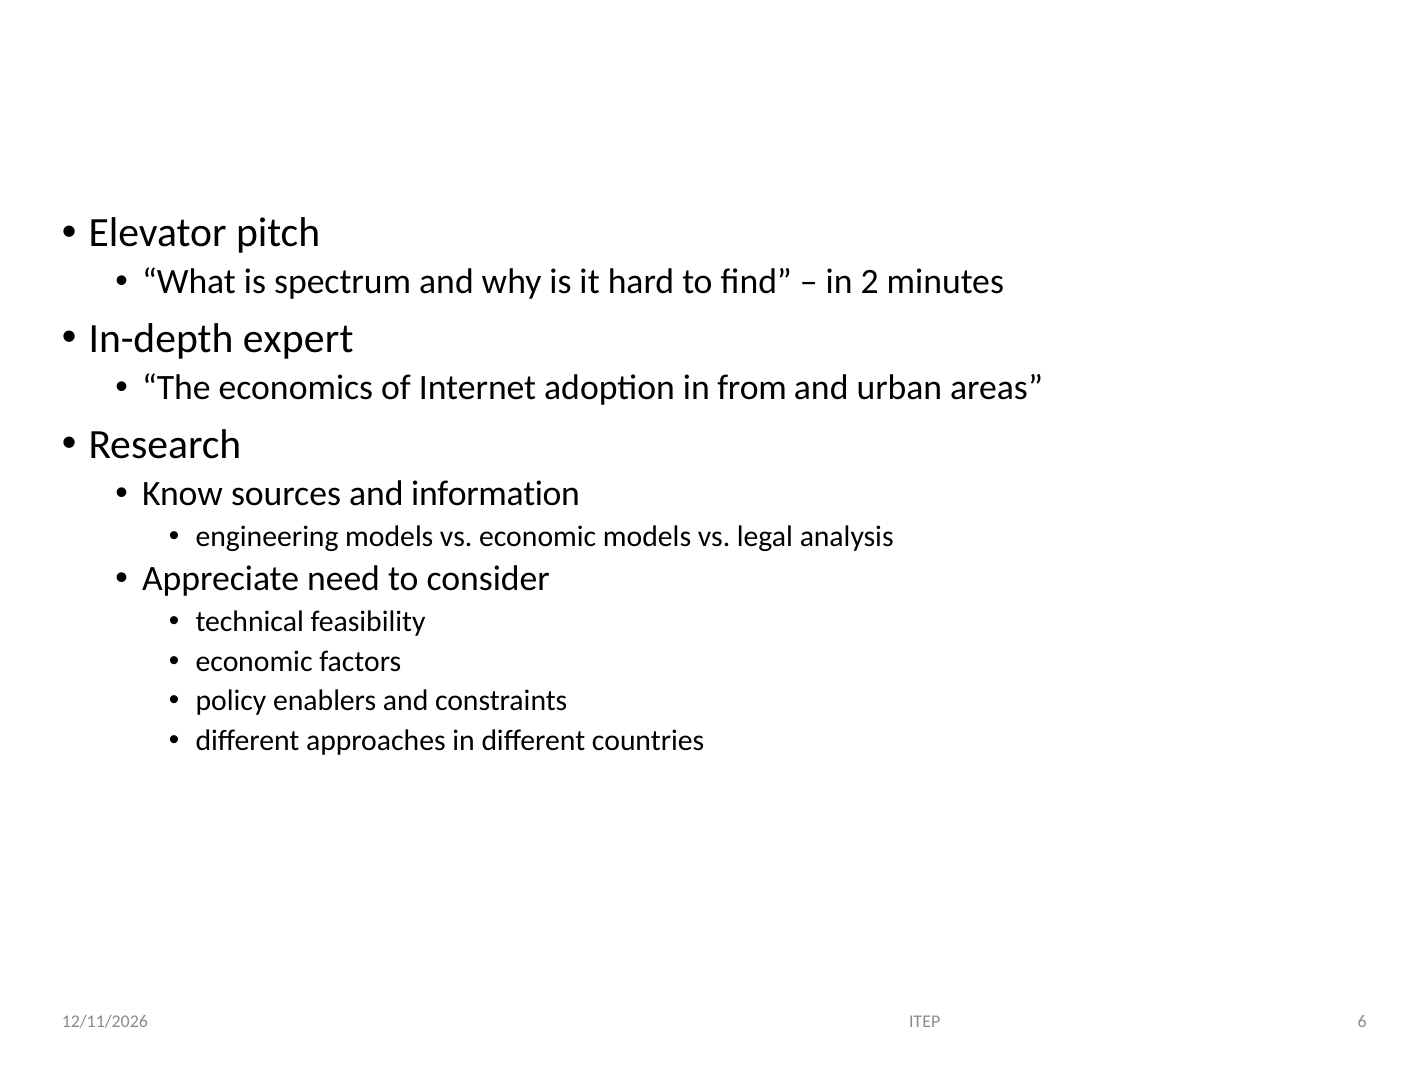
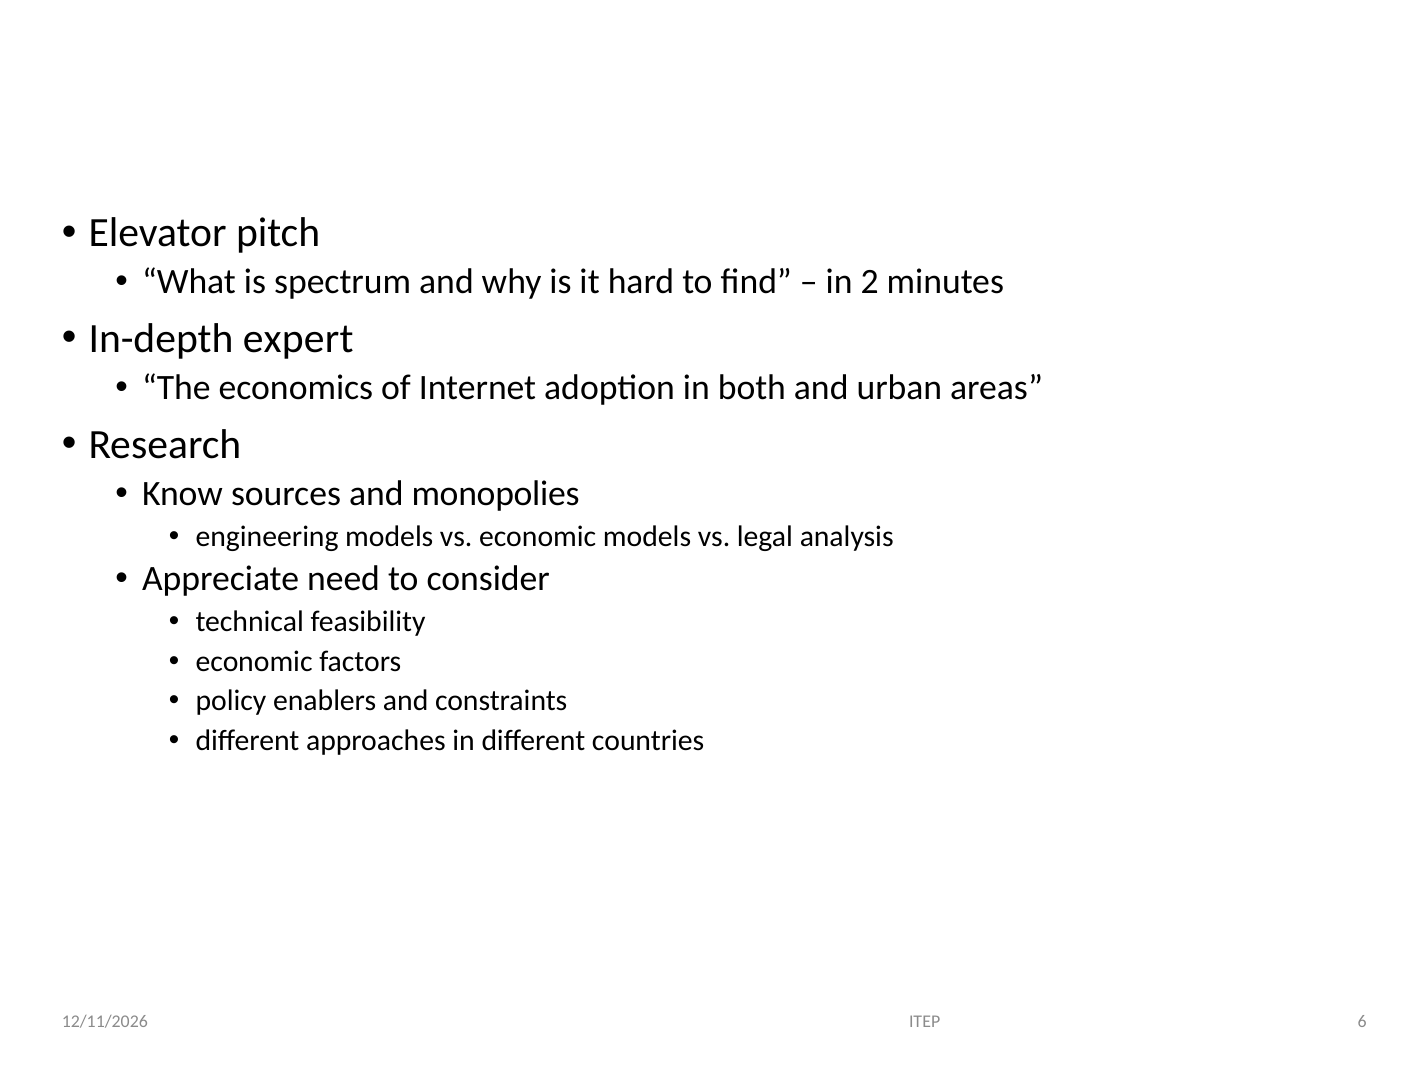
from: from -> both
information: information -> monopolies
